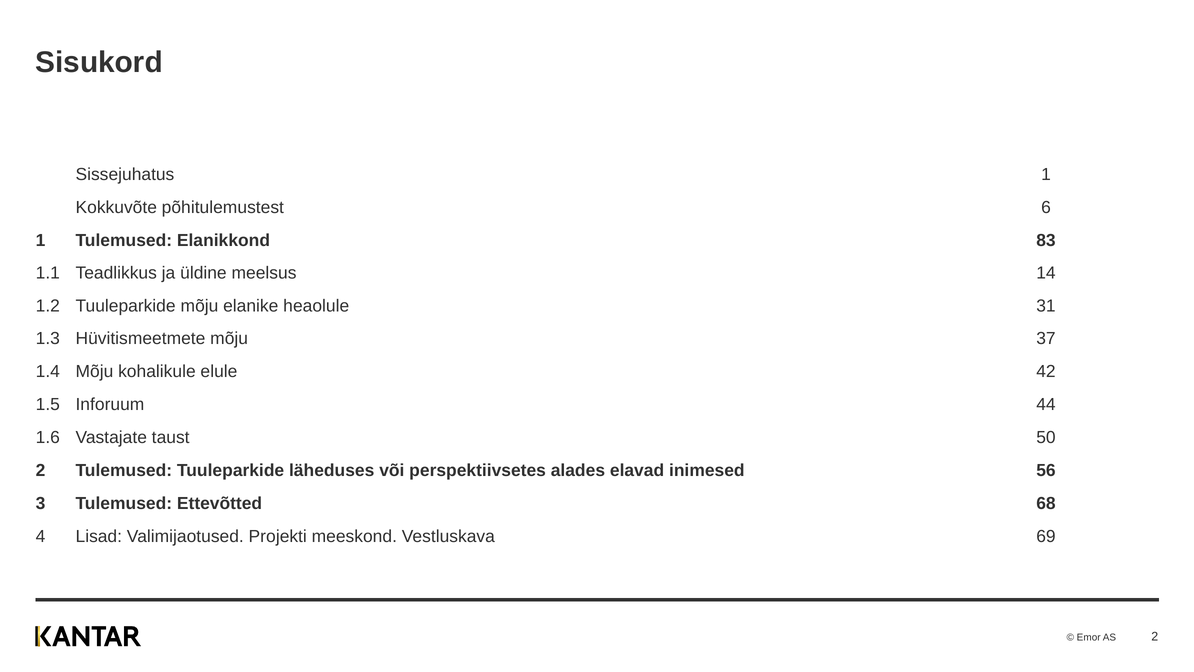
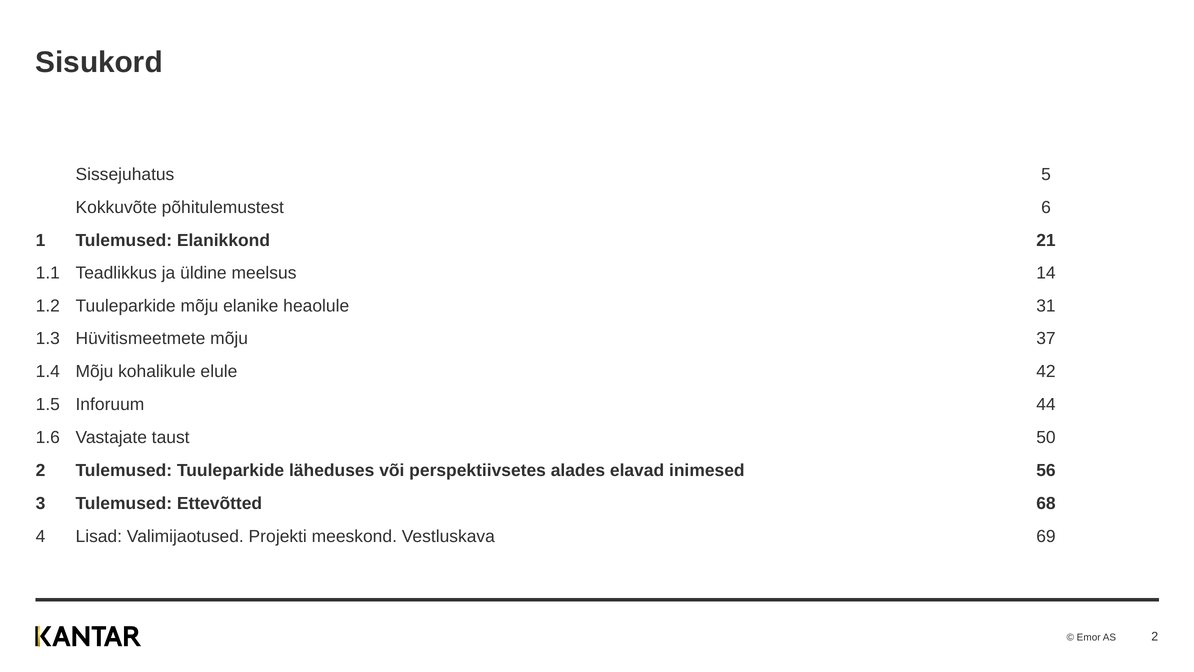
Sissejuhatus 1: 1 -> 5
83: 83 -> 21
